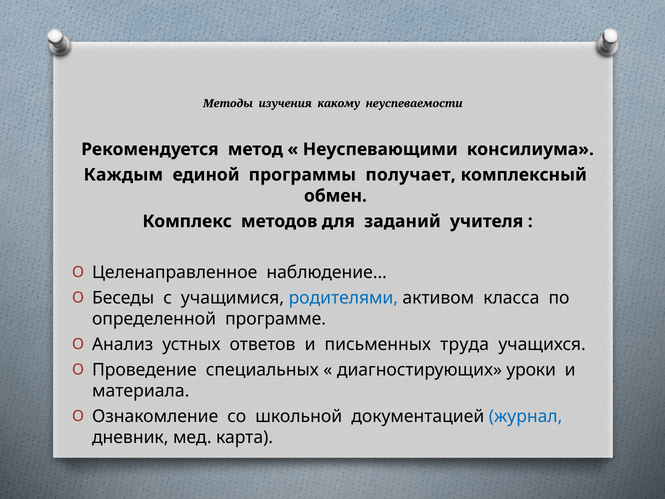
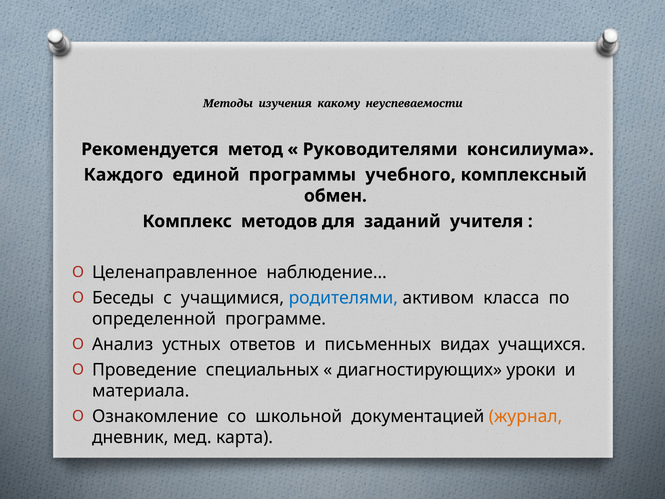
Неуспевающими: Неуспевающими -> Руководителями
Каждым: Каждым -> Каждого
получает: получает -> учебного
труда: труда -> видах
журнал colour: blue -> orange
